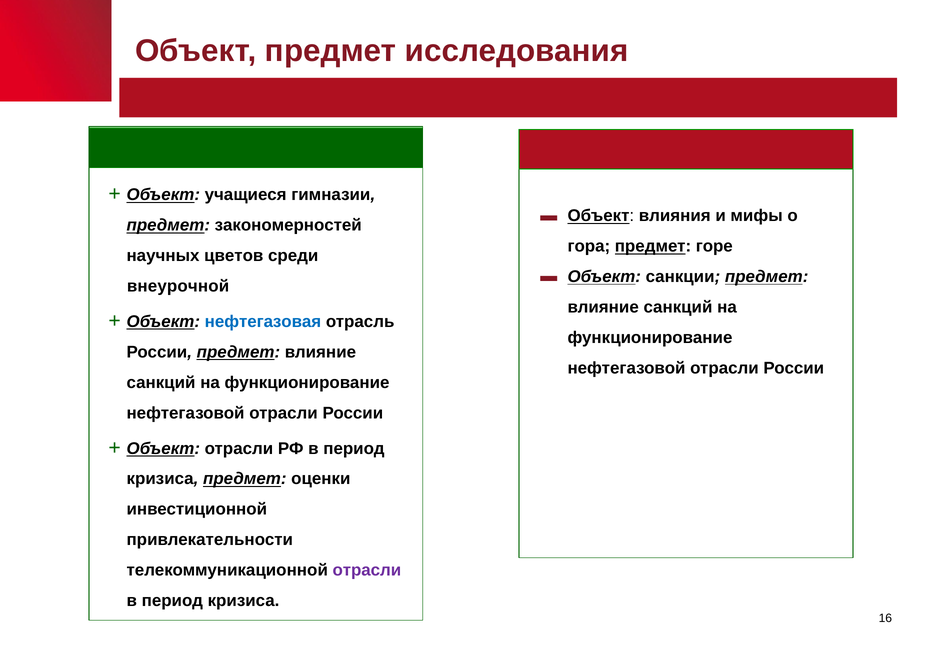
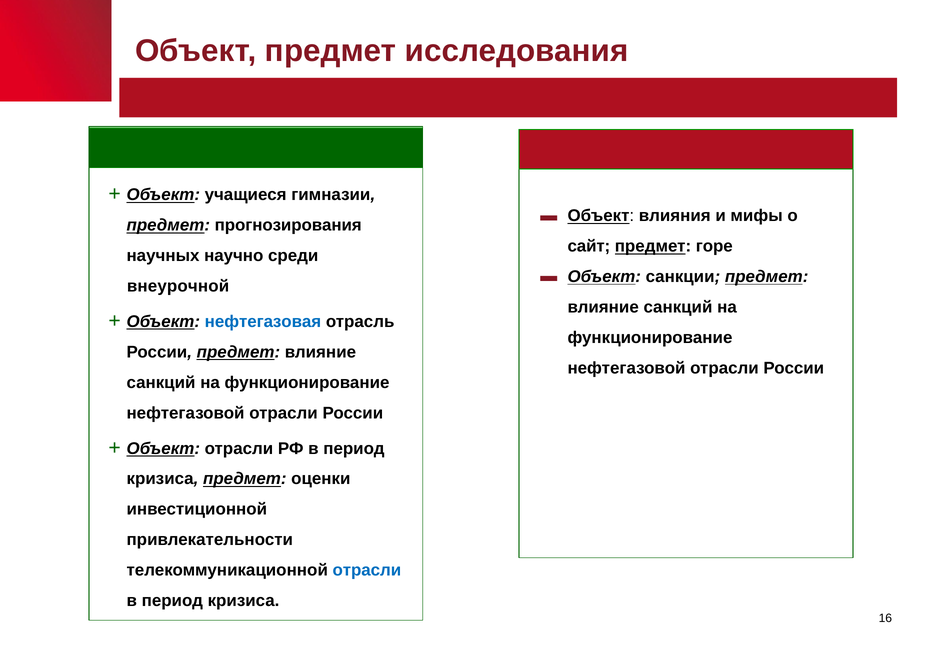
закономерностей: закономерностей -> прогнозирования
гора: гора -> сайт
цветов: цветов -> научно
отрасли at (367, 570) colour: purple -> blue
